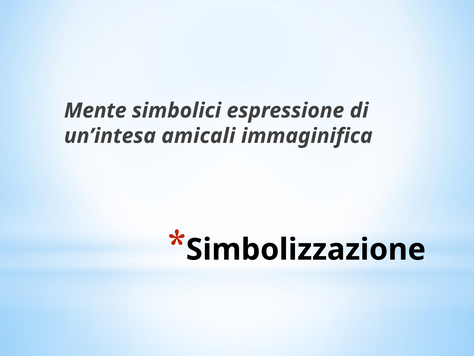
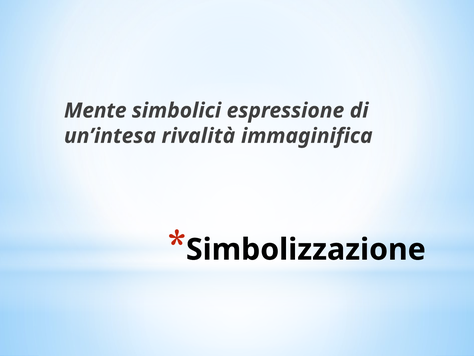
amicali: amicali -> rivalità
